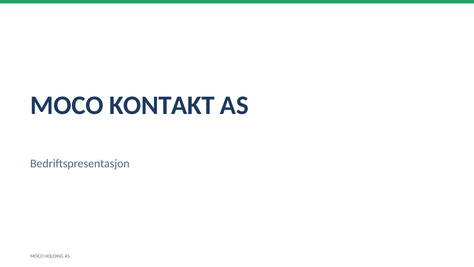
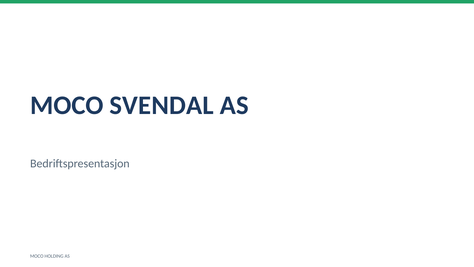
KONTAKT: KONTAKT -> SVENDAL
